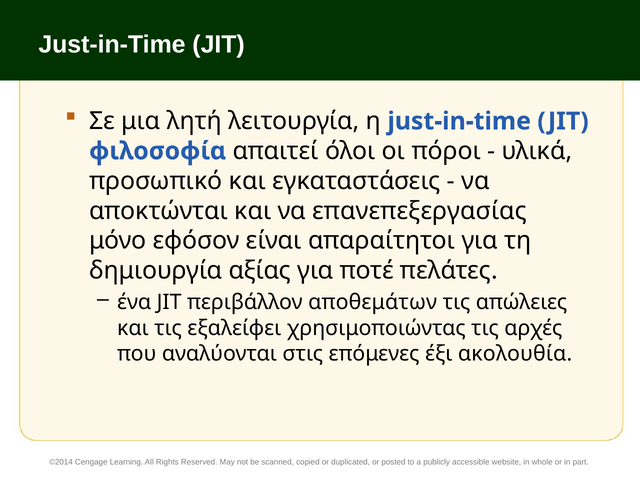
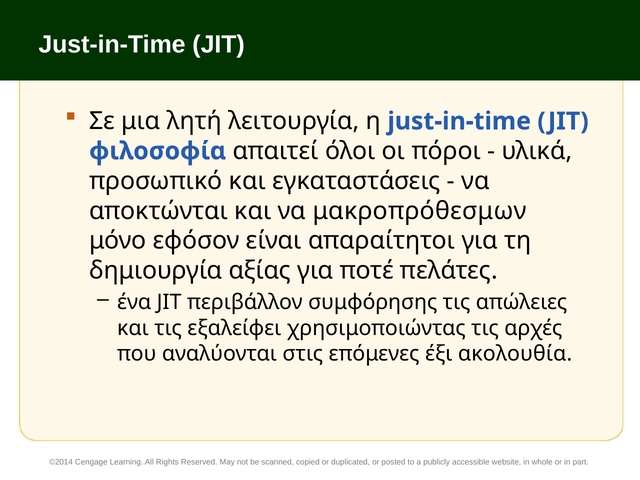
επανεπεξεργασίας: επανεπεξεργασίας -> μακροπρόθεσμων
αποθεμάτων: αποθεμάτων -> συμφόρησης
